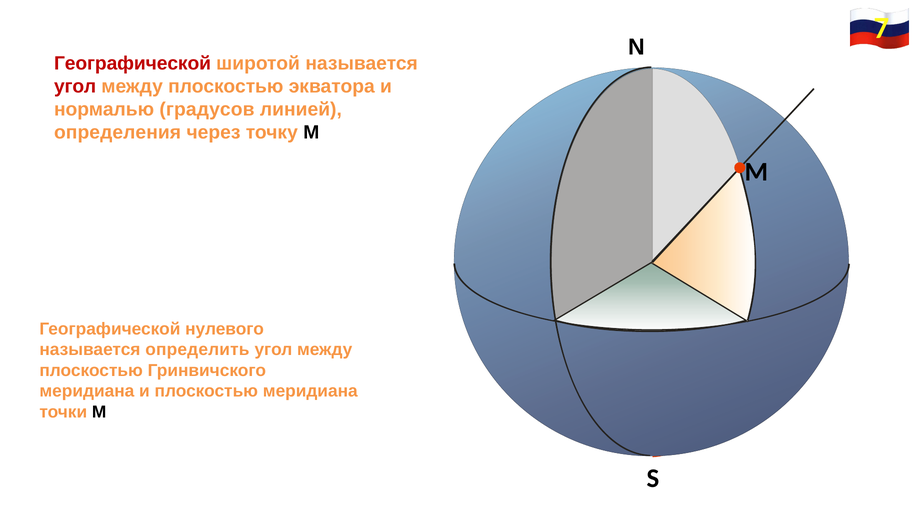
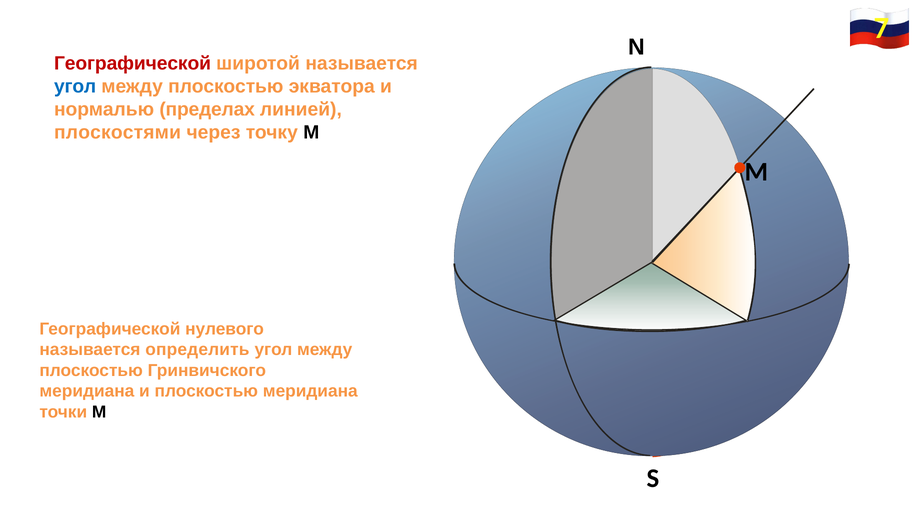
угол at (75, 86) colour: red -> blue
градусов: градусов -> пределах
определения: определения -> плоскостями
